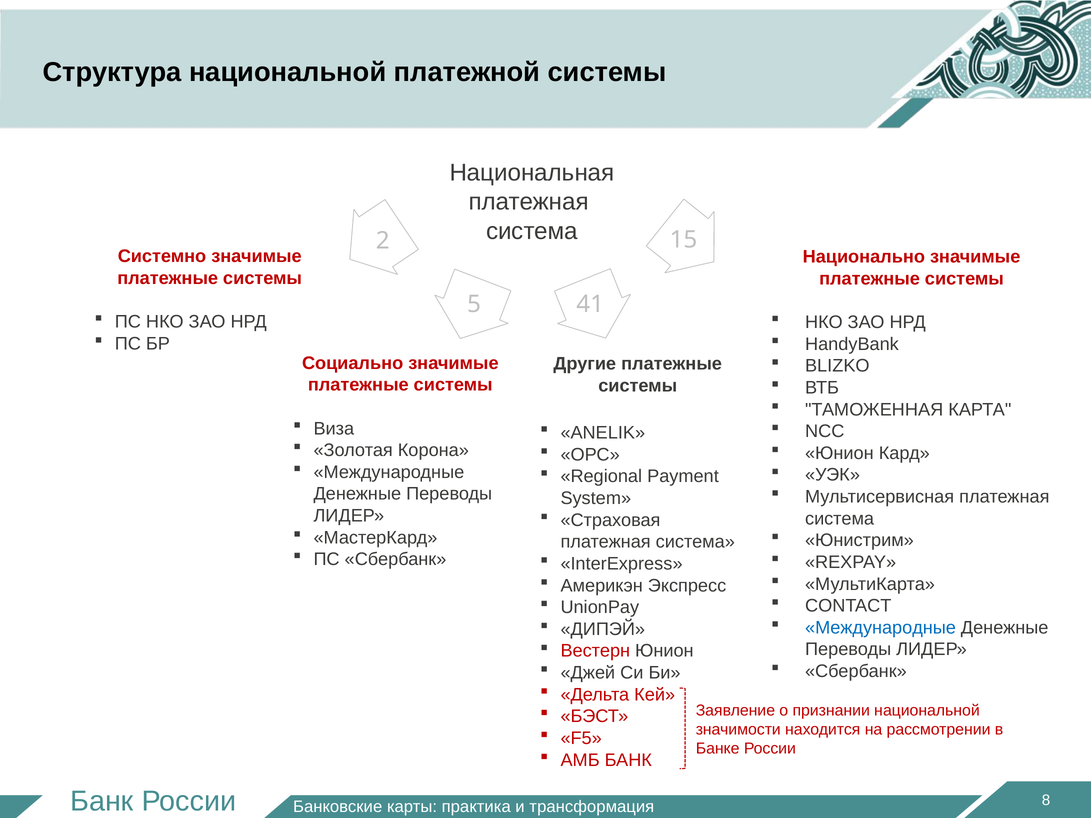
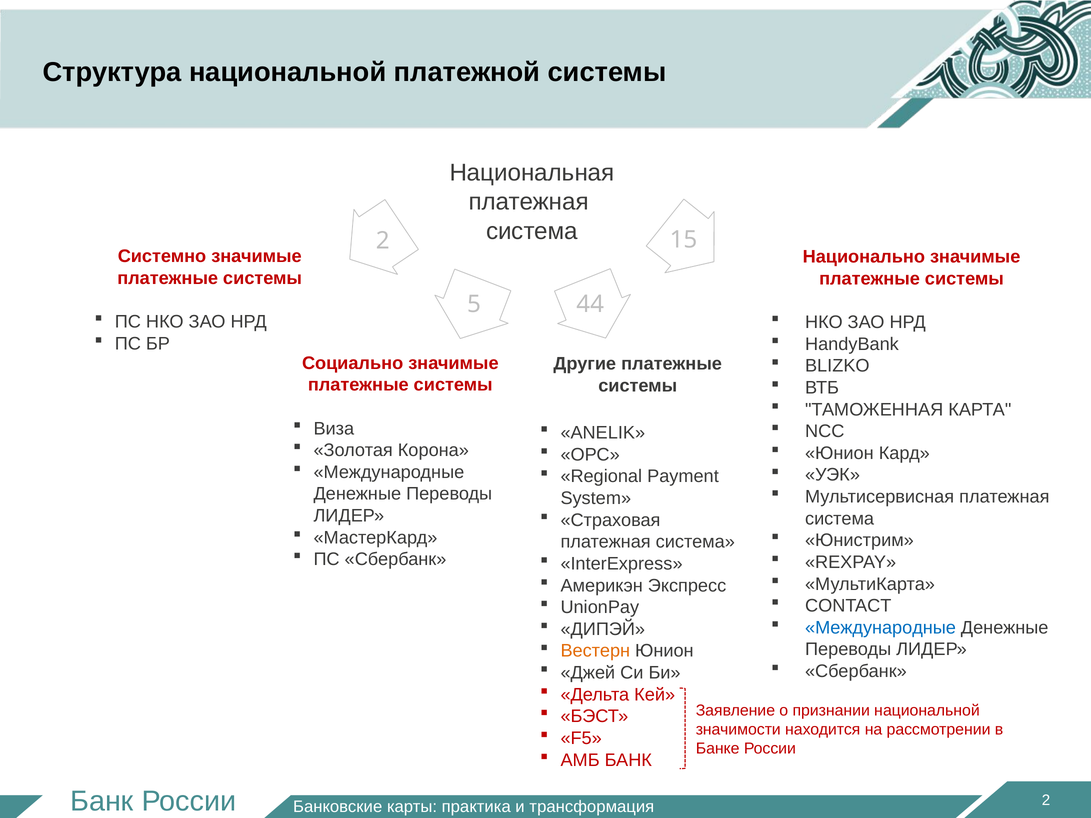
41: 41 -> 44
Вестерн colour: red -> orange
Банк России 8: 8 -> 2
